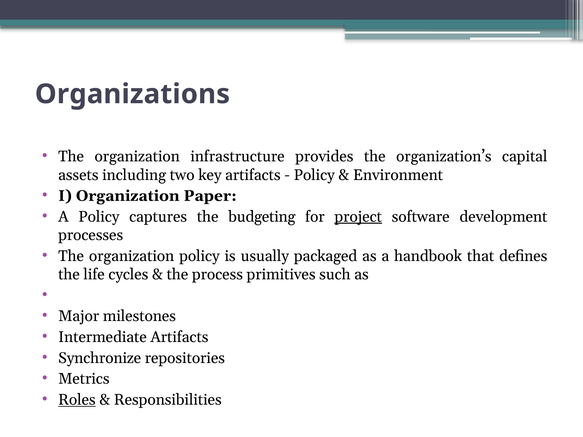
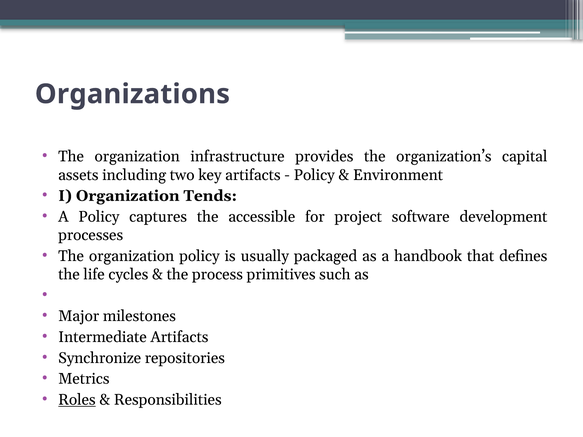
Paper: Paper -> Tends
budgeting: budgeting -> accessible
project underline: present -> none
